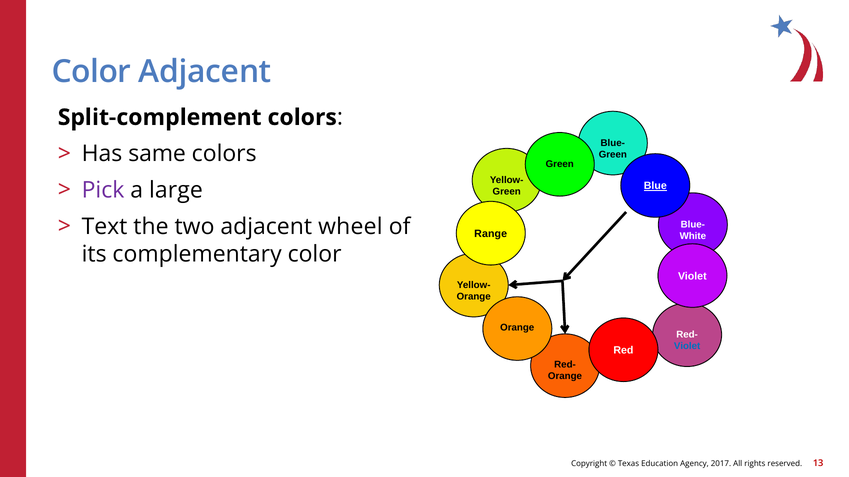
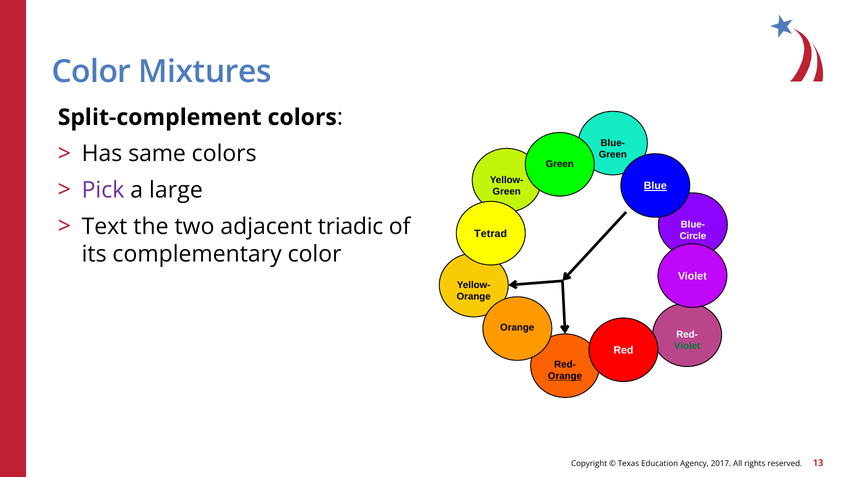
Color Adjacent: Adjacent -> Mixtures
wheel: wheel -> triadic
Range: Range -> Tetrad
White: White -> Circle
Violet at (687, 347) colour: blue -> green
Orange at (565, 377) underline: none -> present
